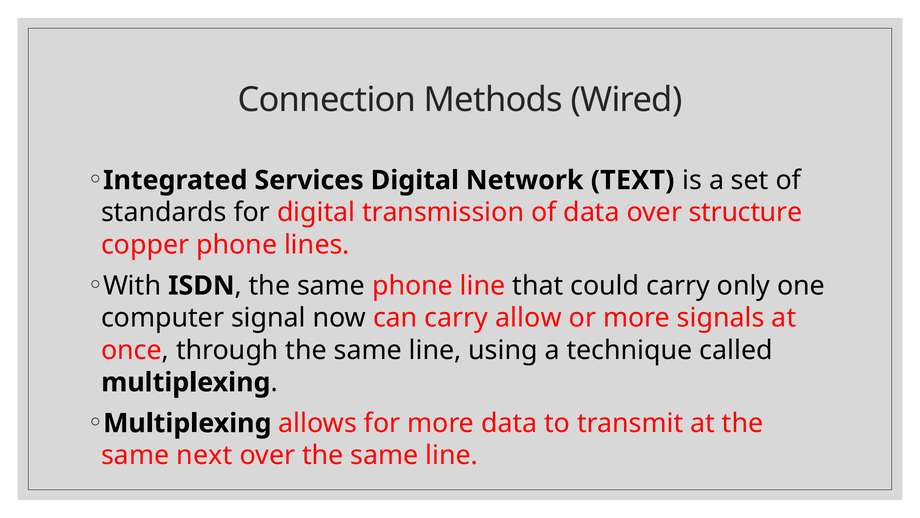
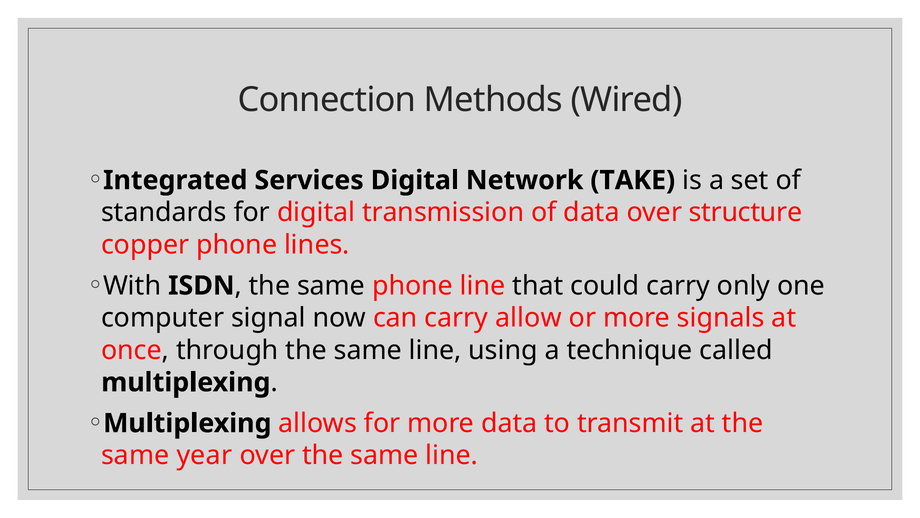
TEXT: TEXT -> TAKE
next: next -> year
